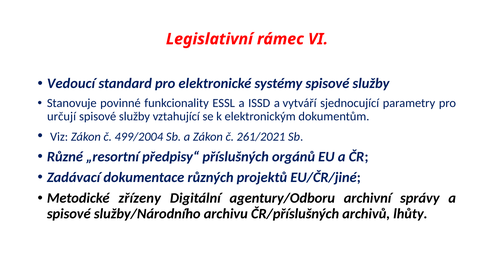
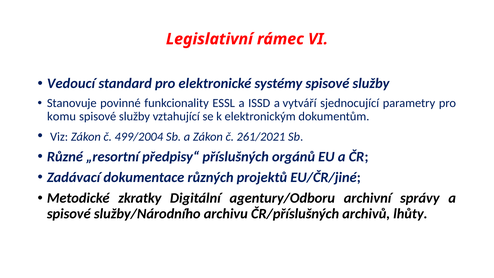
určují: určují -> komu
zřízeny: zřízeny -> zkratky
